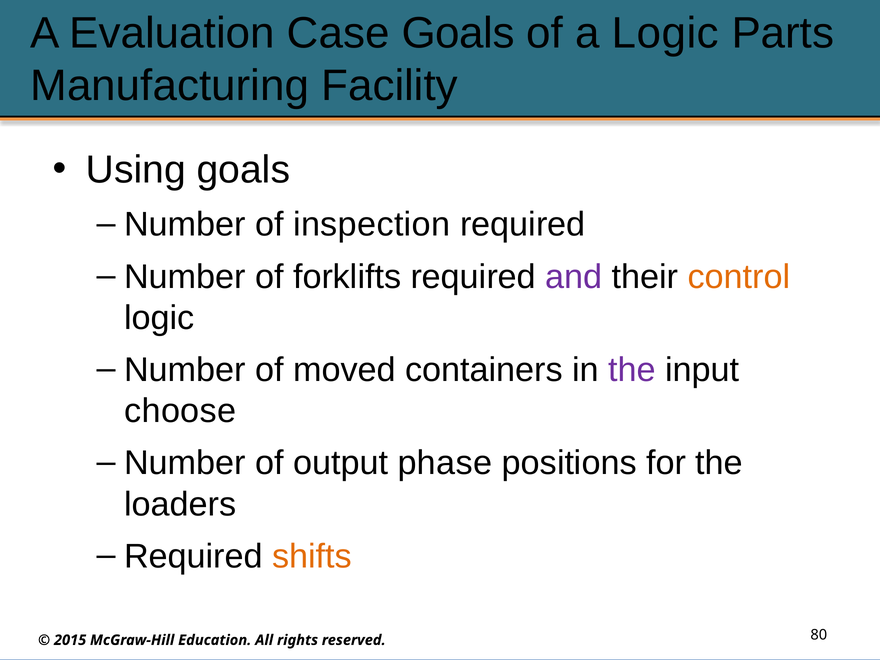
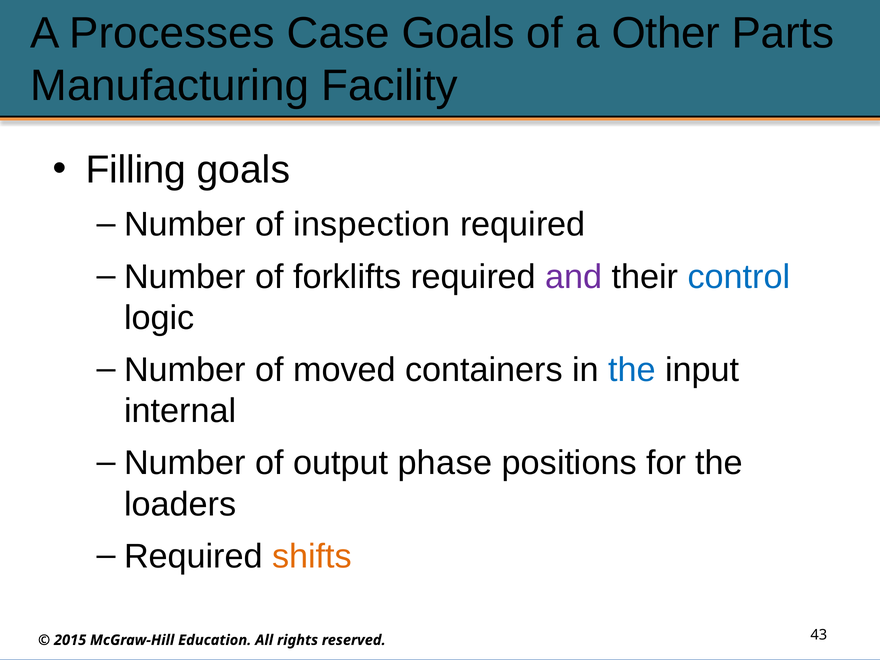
Evaluation: Evaluation -> Processes
a Logic: Logic -> Other
Using: Using -> Filling
control colour: orange -> blue
the at (632, 370) colour: purple -> blue
choose: choose -> internal
80: 80 -> 43
